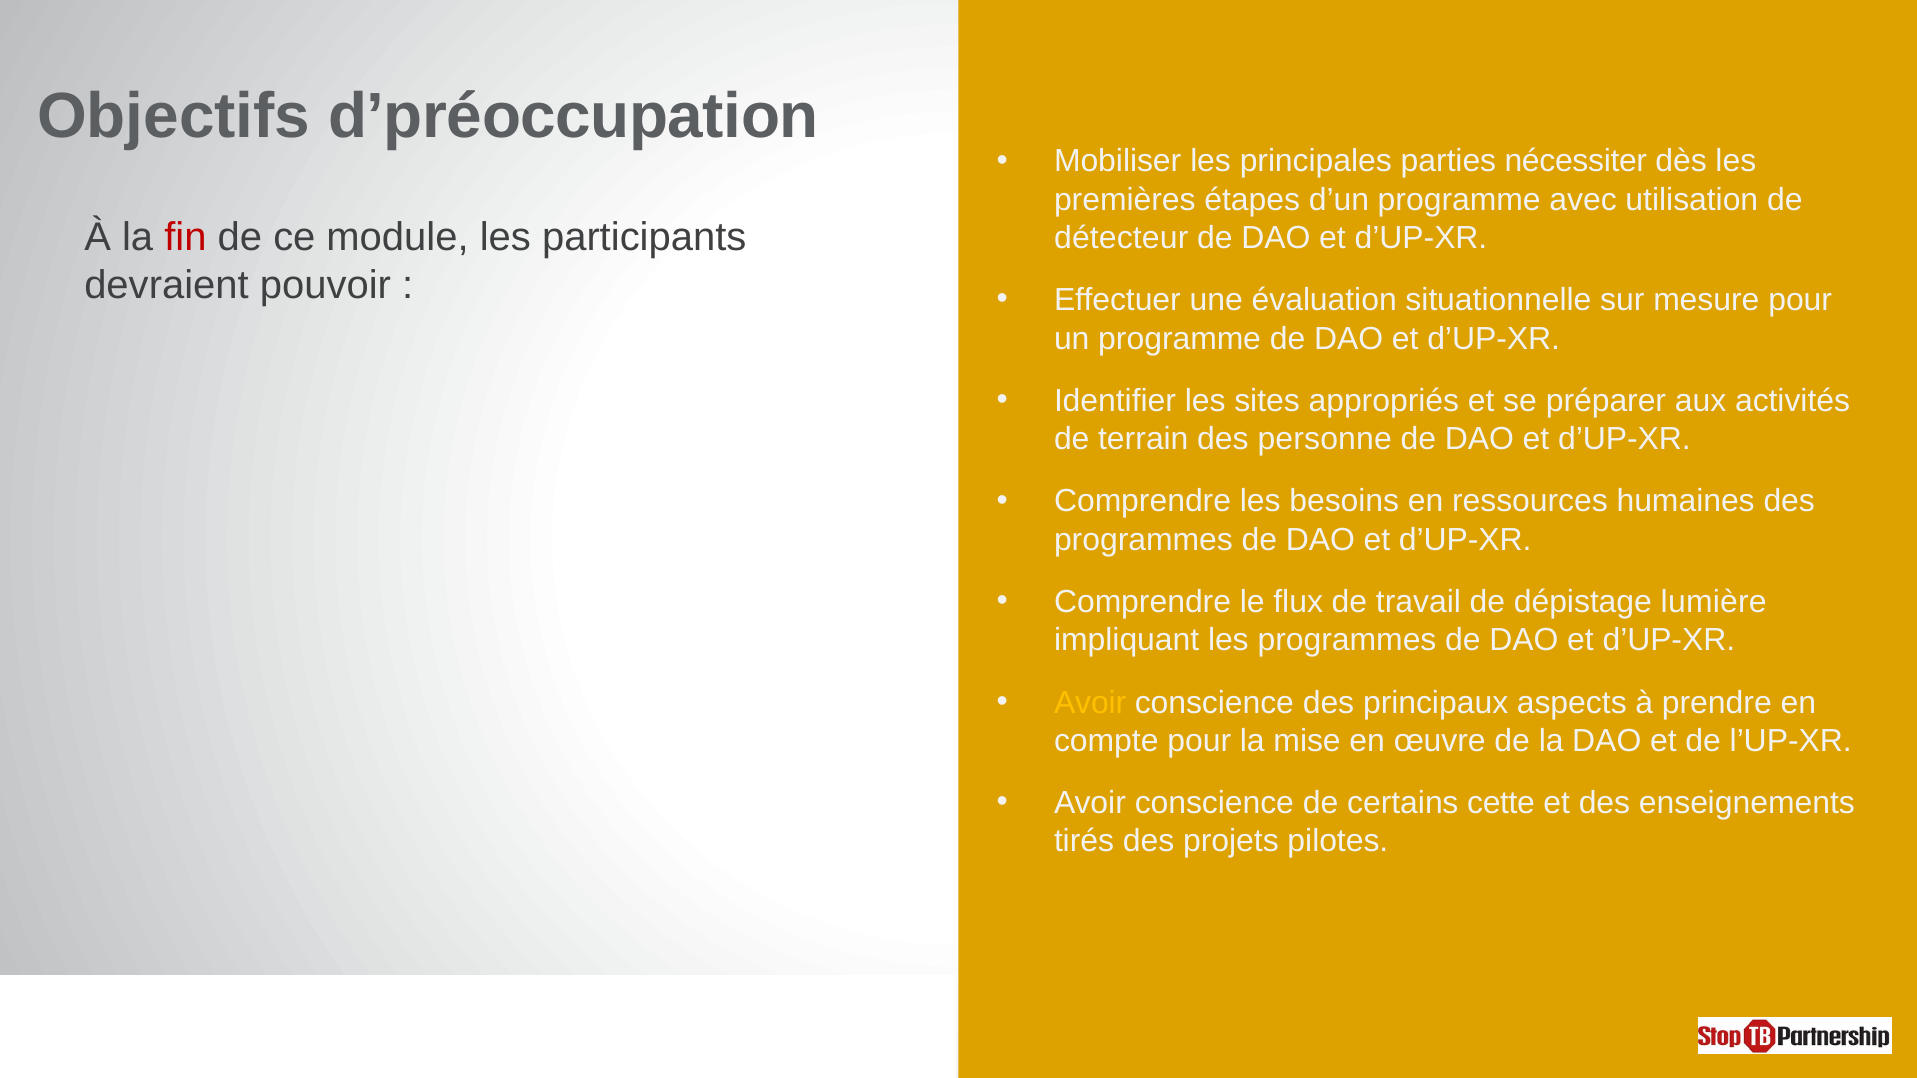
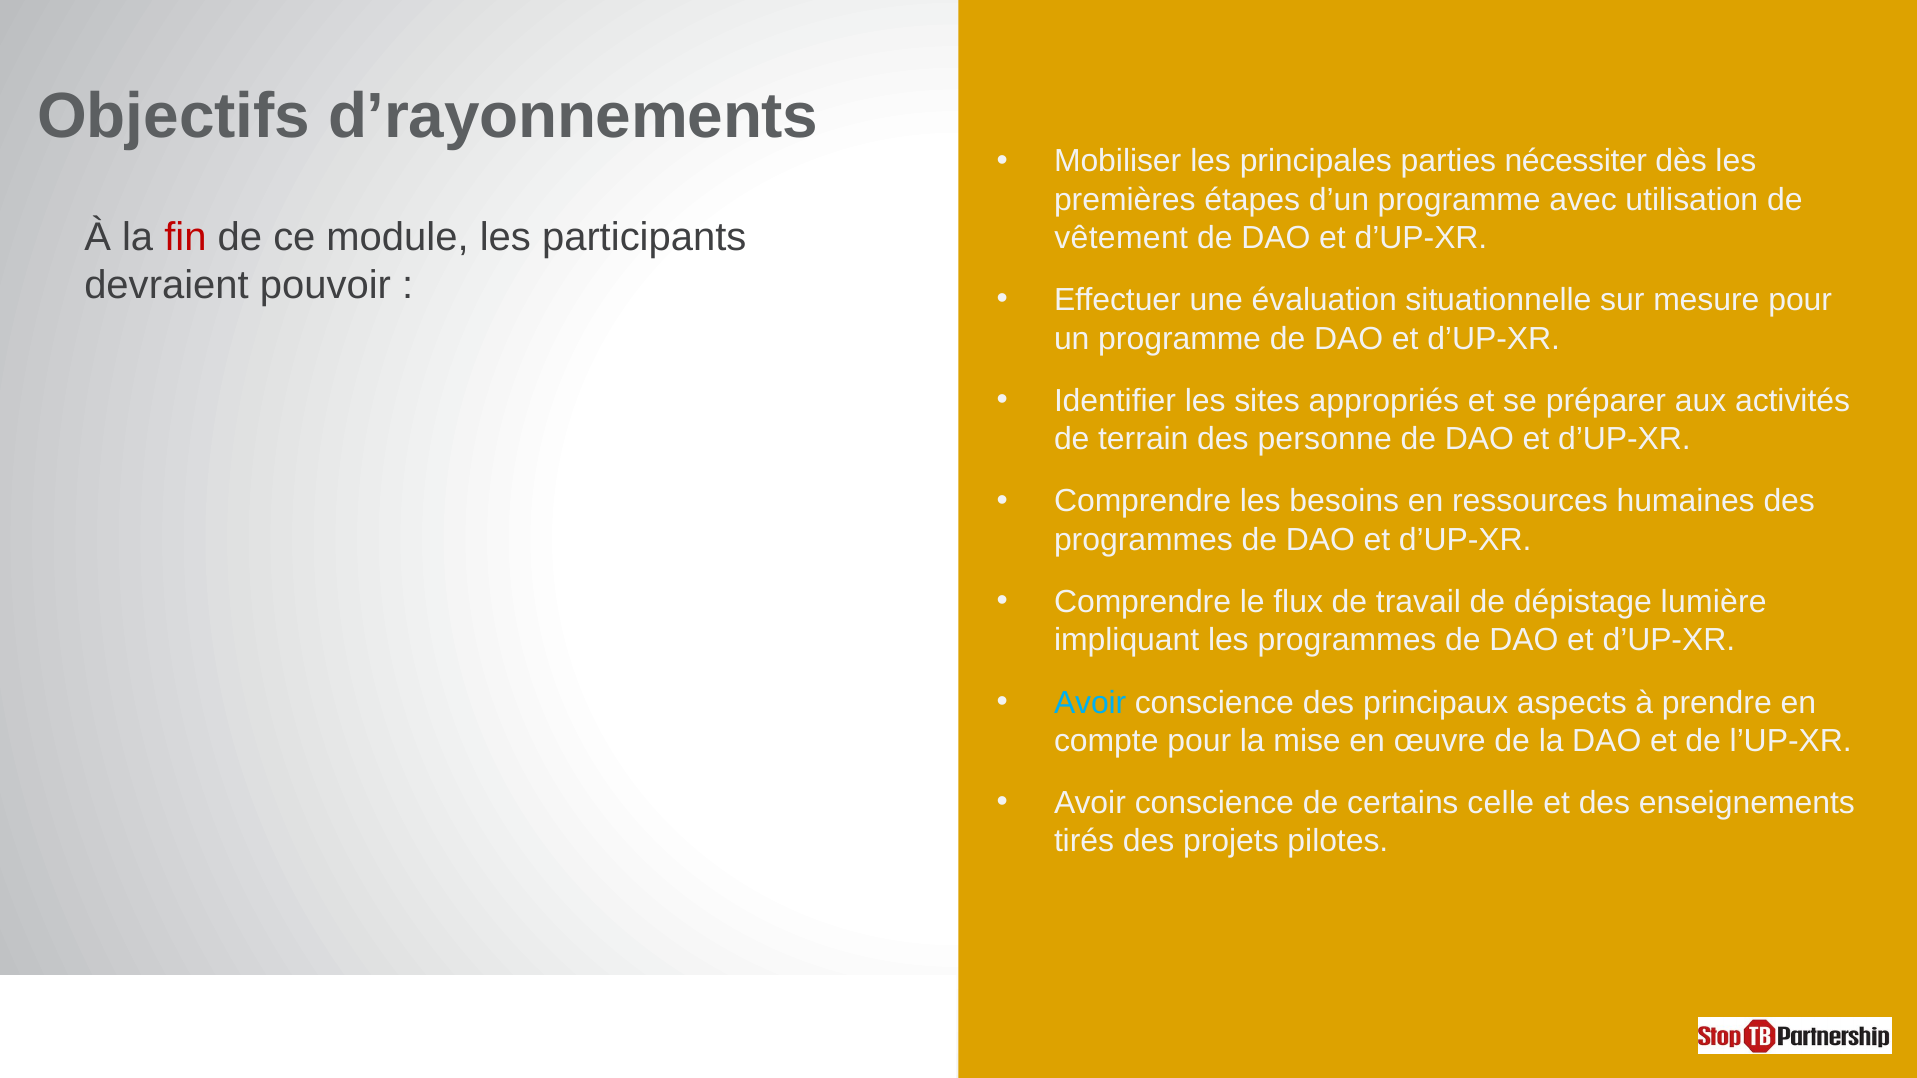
d’préoccupation: d’préoccupation -> d’rayonnements
détecteur: détecteur -> vêtement
Avoir at (1090, 703) colour: yellow -> light blue
cette: cette -> celle
